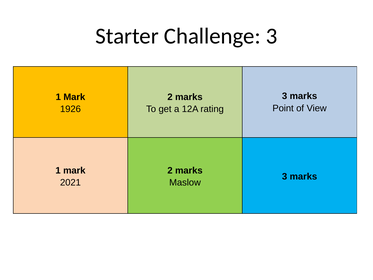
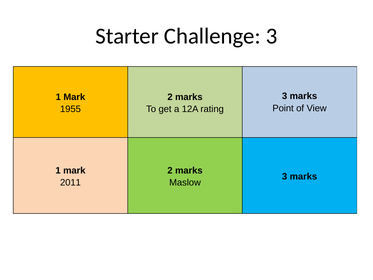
1926: 1926 -> 1955
2021: 2021 -> 2011
